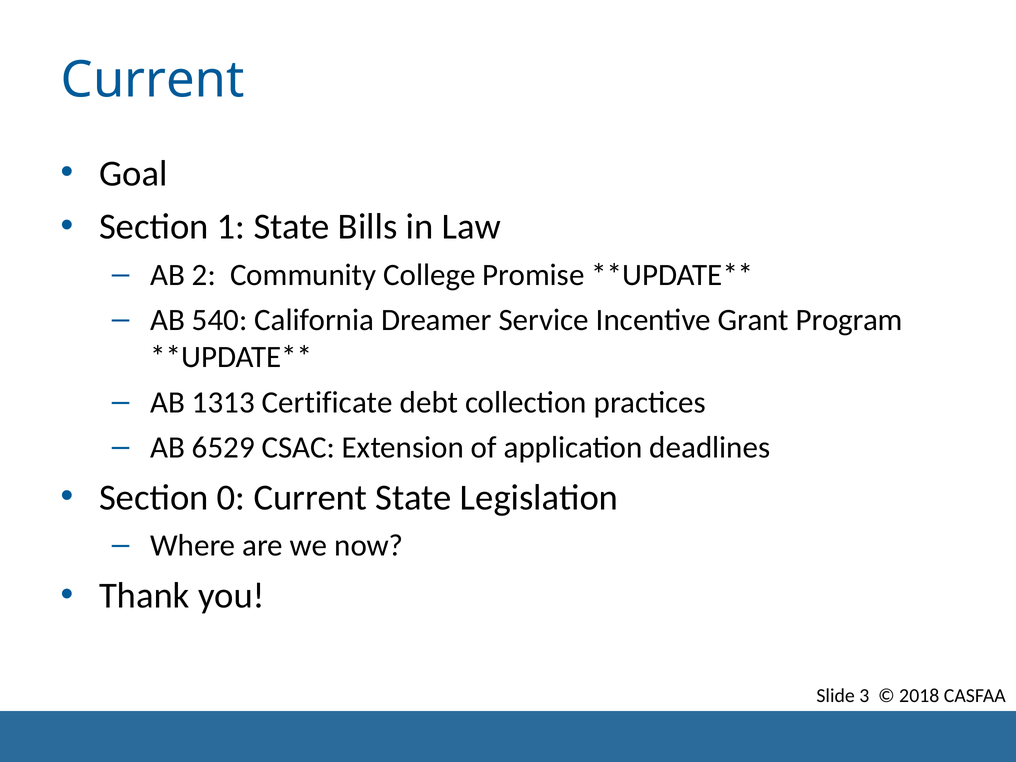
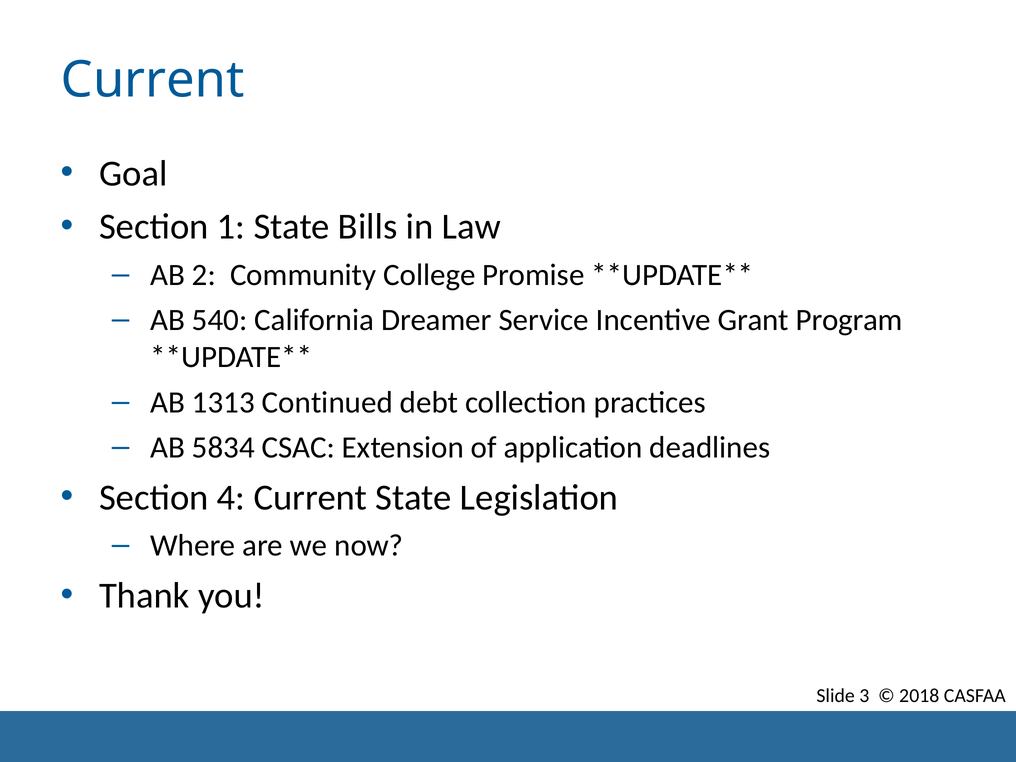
Certificate: Certificate -> Continued
6529: 6529 -> 5834
0: 0 -> 4
